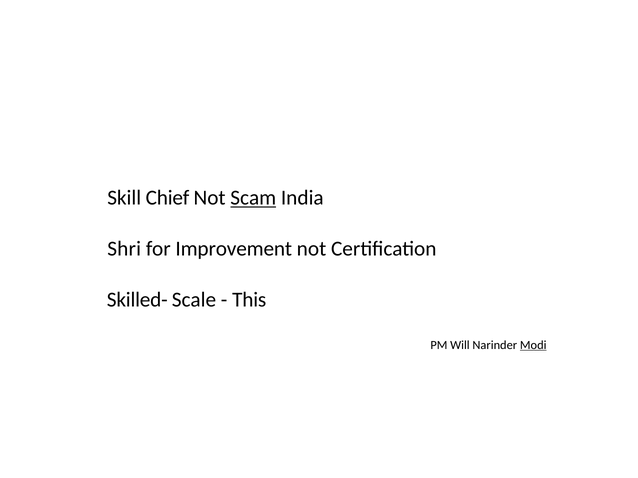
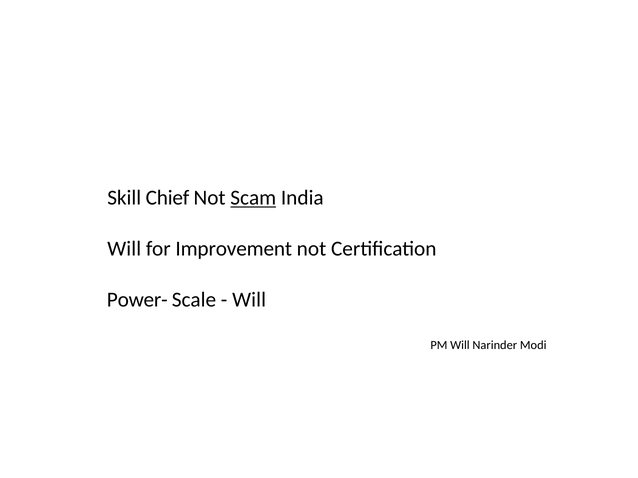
Shri at (124, 249): Shri -> Will
Skilled-: Skilled- -> Power-
This at (249, 300): This -> Will
Modi underline: present -> none
